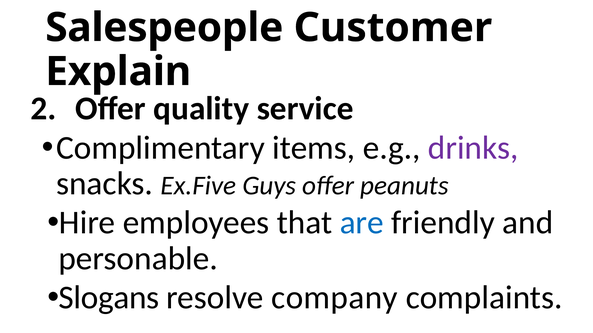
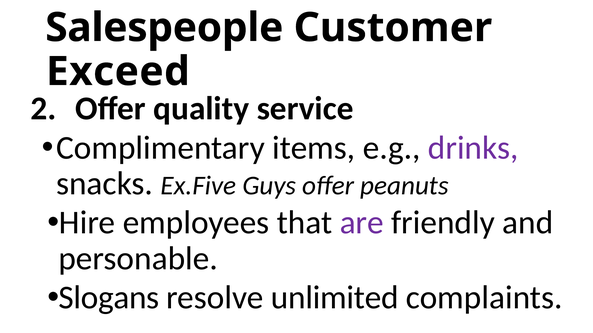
Explain: Explain -> Exceed
are colour: blue -> purple
company: company -> unlimited
